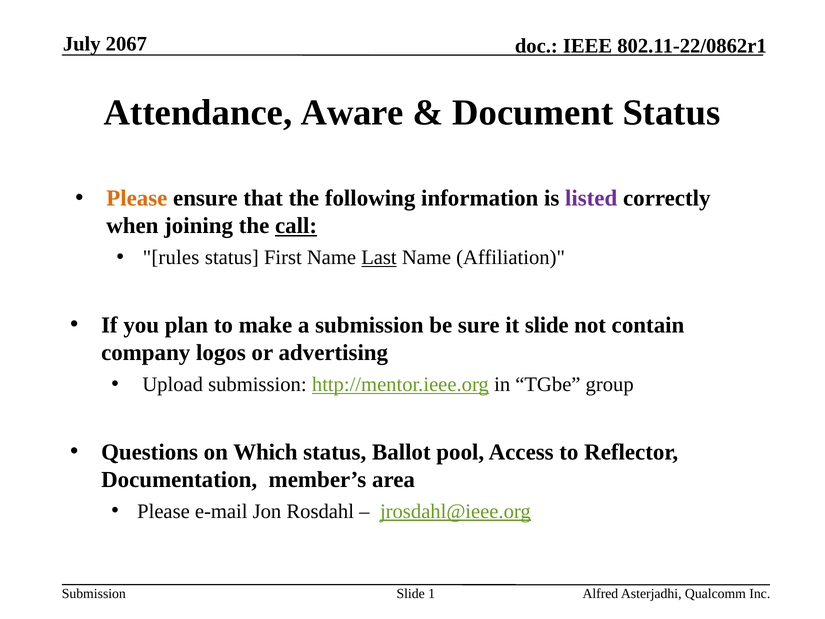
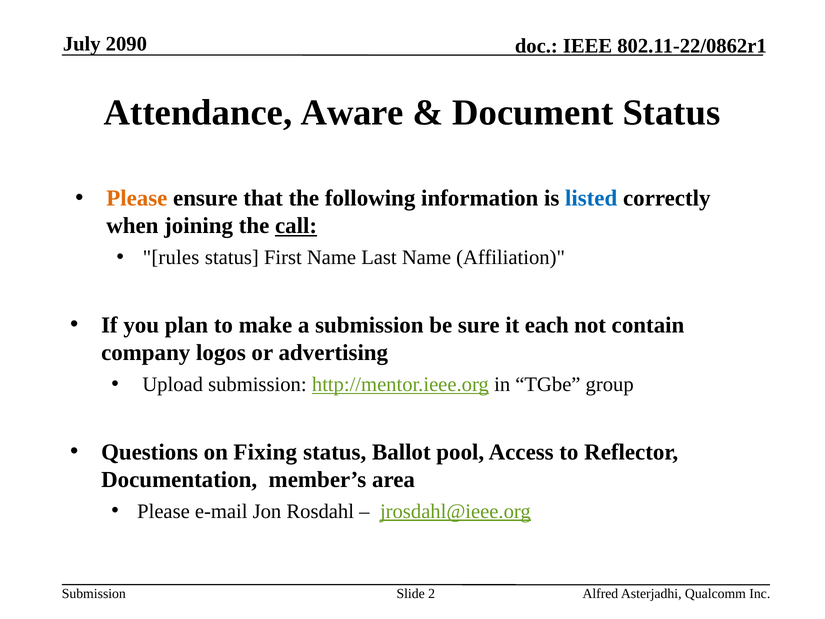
2067: 2067 -> 2090
listed colour: purple -> blue
Last underline: present -> none
it slide: slide -> each
Which: Which -> Fixing
1: 1 -> 2
